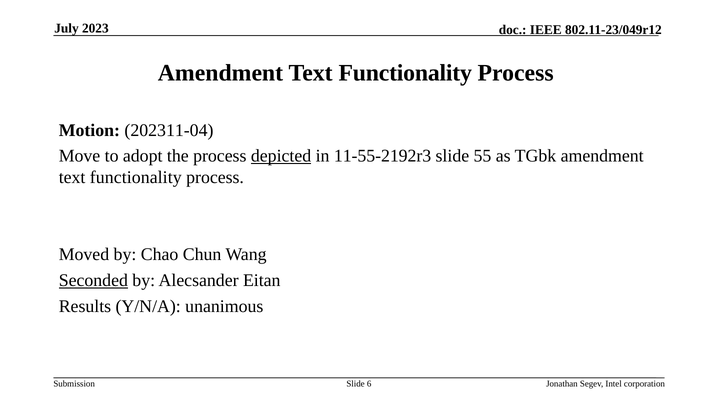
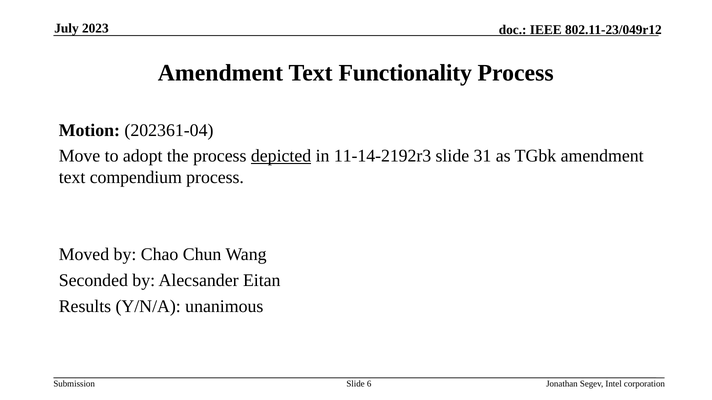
202311-04: 202311-04 -> 202361-04
11-55-2192r3: 11-55-2192r3 -> 11-14-2192r3
55: 55 -> 31
functionality at (136, 177): functionality -> compendium
Seconded underline: present -> none
